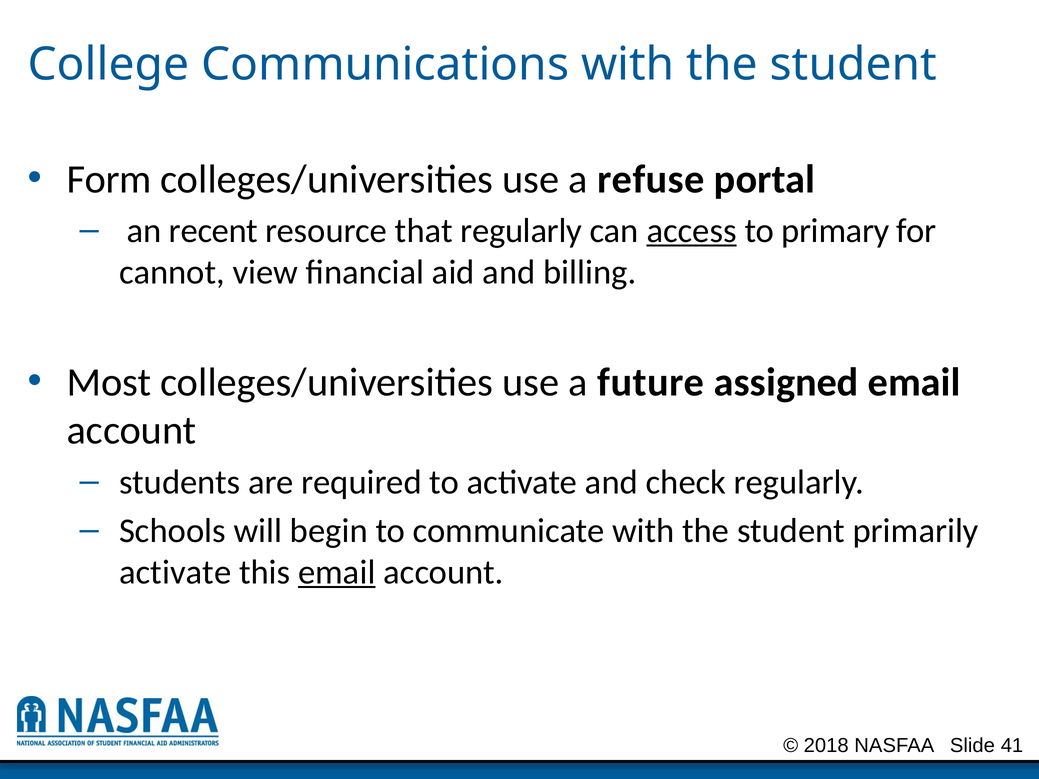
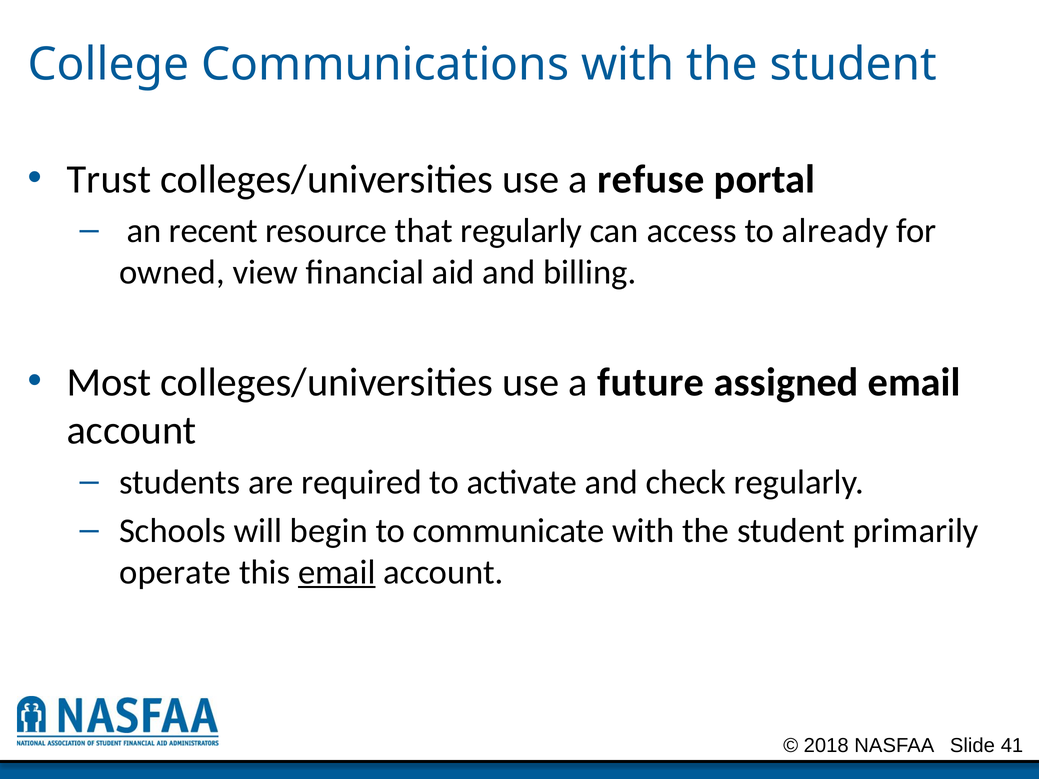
Form: Form -> Trust
access underline: present -> none
primary: primary -> already
cannot: cannot -> owned
activate at (175, 572): activate -> operate
